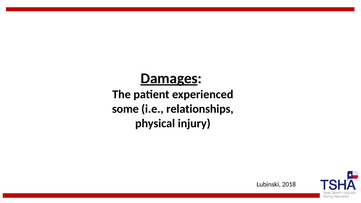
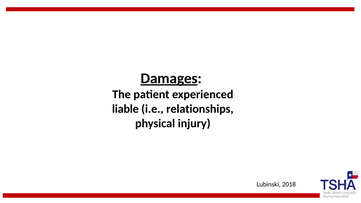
some: some -> liable
